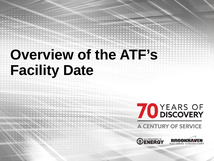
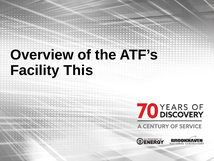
Date: Date -> This
